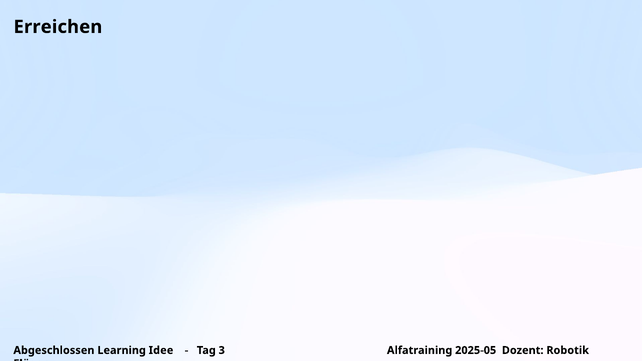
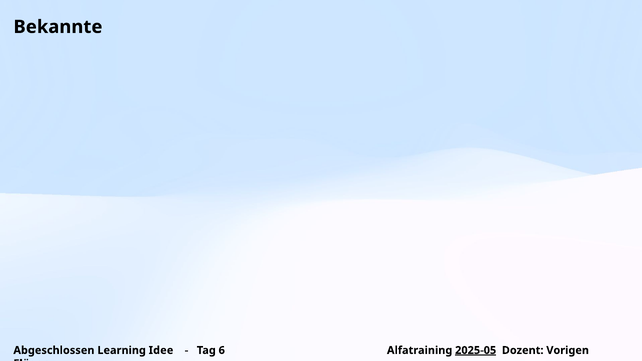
Erreichen: Erreichen -> Bekannte
3: 3 -> 6
2025-05 underline: none -> present
Robotik: Robotik -> Vorigen
